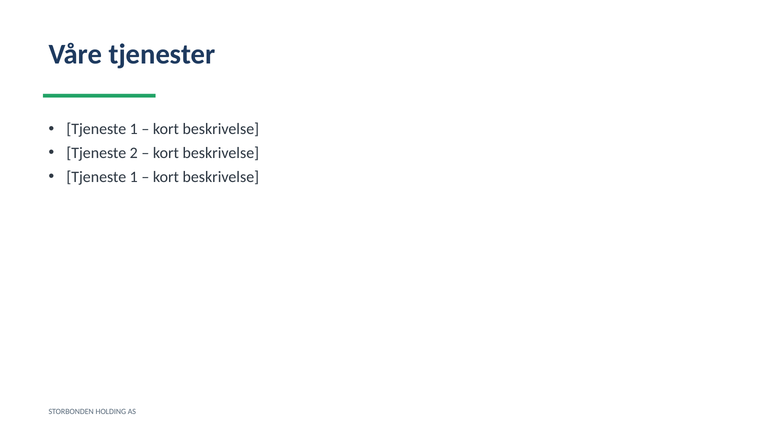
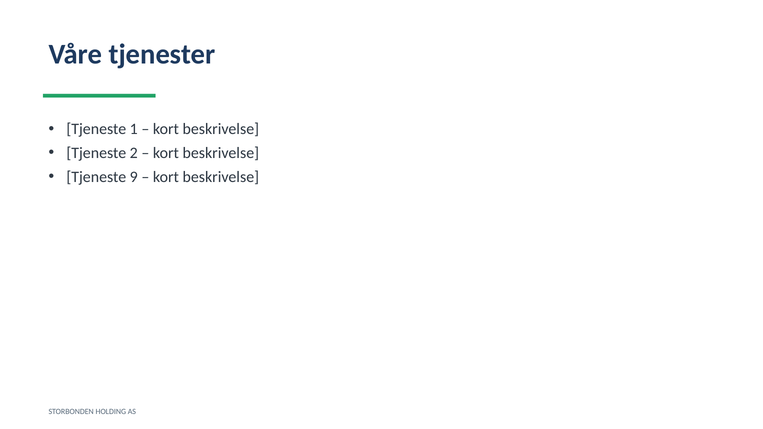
1 at (134, 177): 1 -> 9
